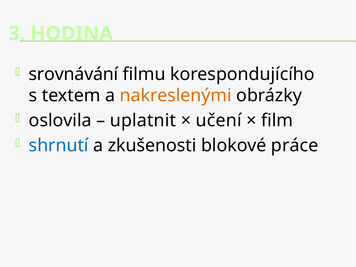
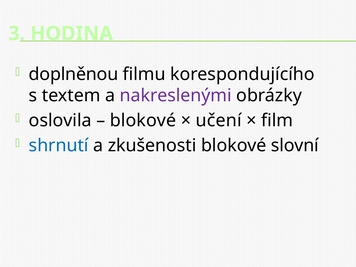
srovnávání: srovnávání -> doplněnou
nakreslenými colour: orange -> purple
uplatnit at (143, 120): uplatnit -> blokové
práce: práce -> slovní
